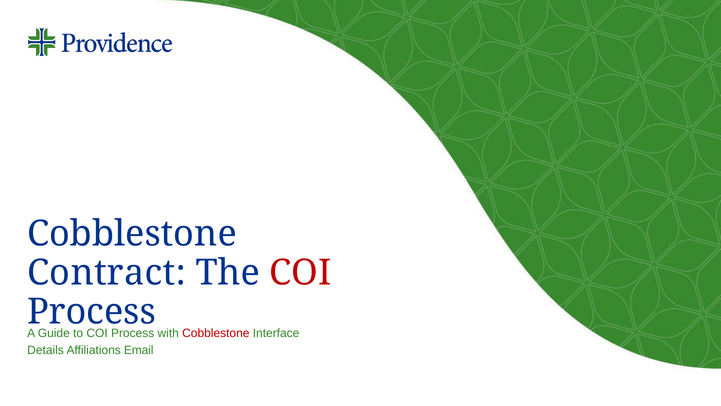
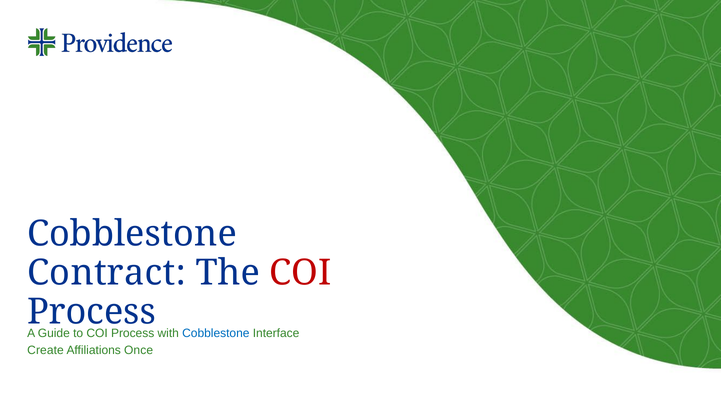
Cobblestone at (216, 333) colour: red -> blue
Details: Details -> Create
Email: Email -> Once
